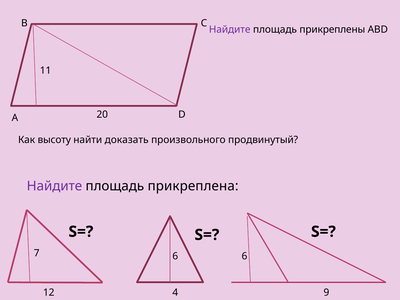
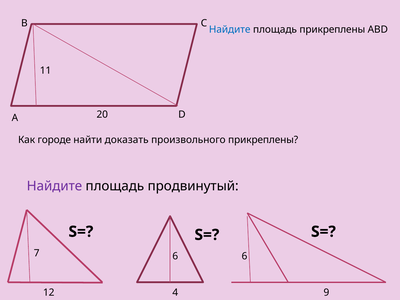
Найдите at (230, 30) colour: purple -> blue
высоту: высоту -> городе
произвольного продвинутый: продвинутый -> прикреплены
прикреплена: прикреплена -> продвинутый
